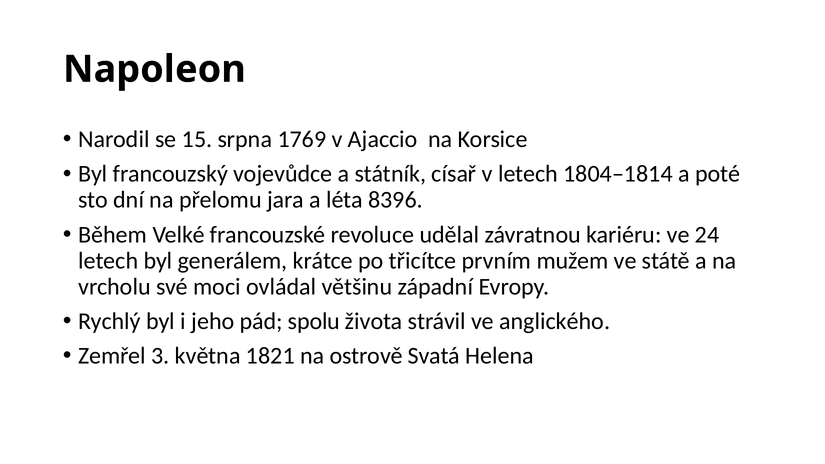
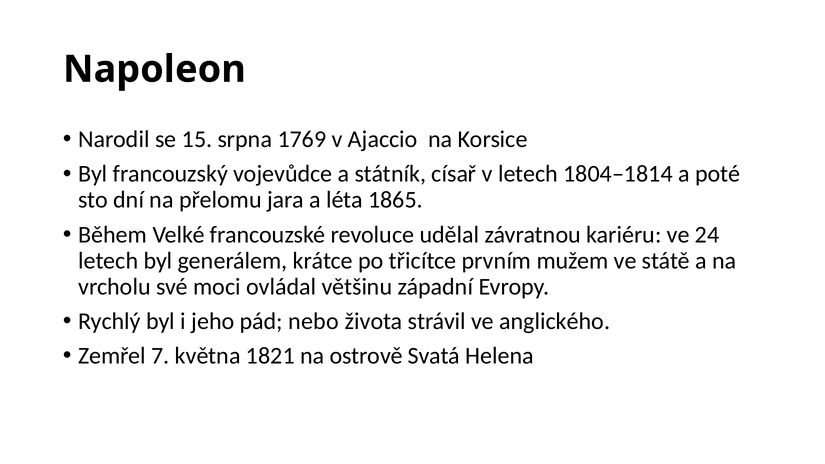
8396: 8396 -> 1865
spolu: spolu -> nebo
3: 3 -> 7
